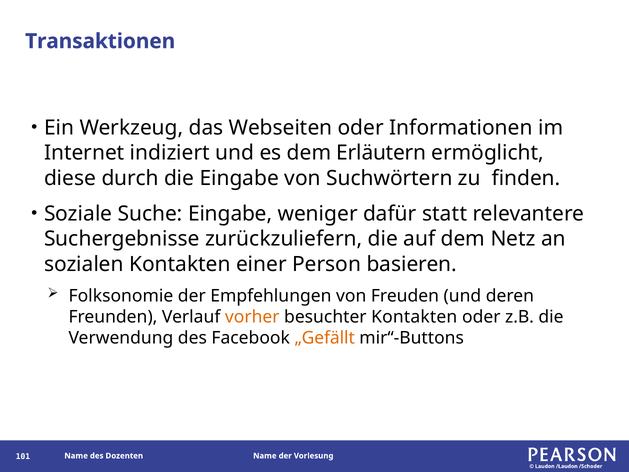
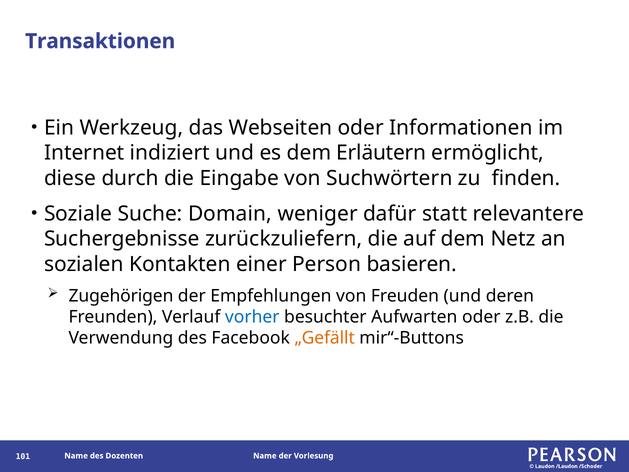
Suche Eingabe: Eingabe -> Domain
Folksonomie: Folksonomie -> Zugehörigen
vorher colour: orange -> blue
besuchter Kontakten: Kontakten -> Aufwarten
